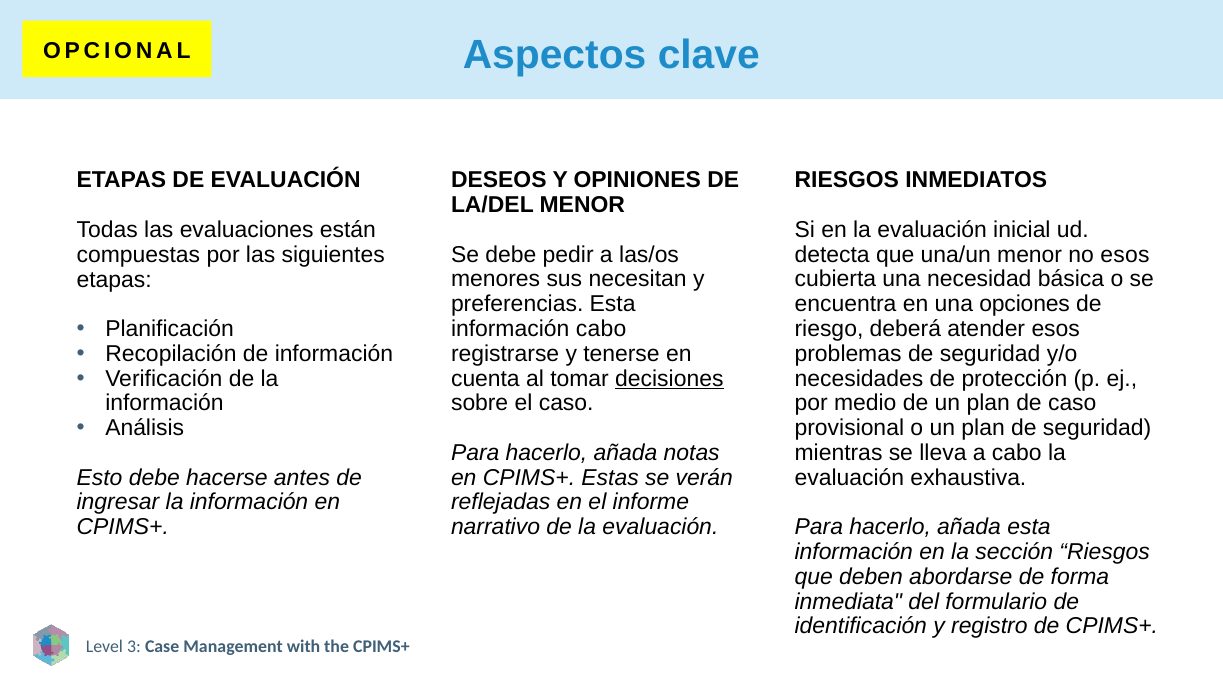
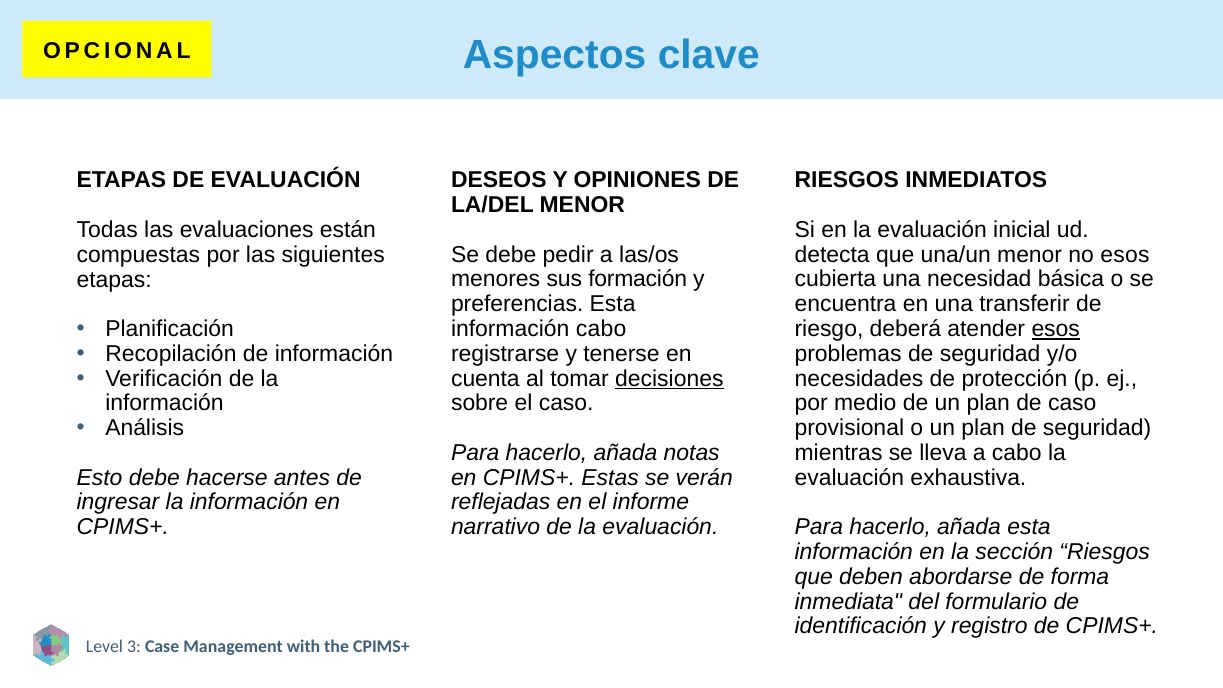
necesitan: necesitan -> formación
opciones: opciones -> transferir
esos at (1056, 329) underline: none -> present
